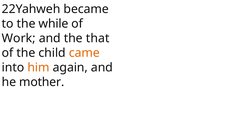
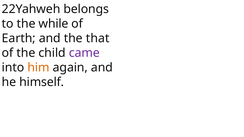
became: became -> belongs
Work: Work -> Earth
came colour: orange -> purple
mother: mother -> himself
